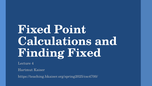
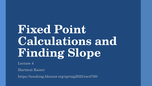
Finding Fixed: Fixed -> Slope
